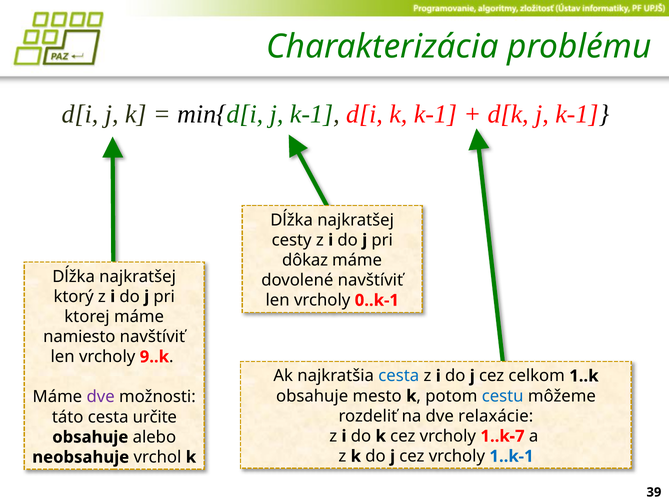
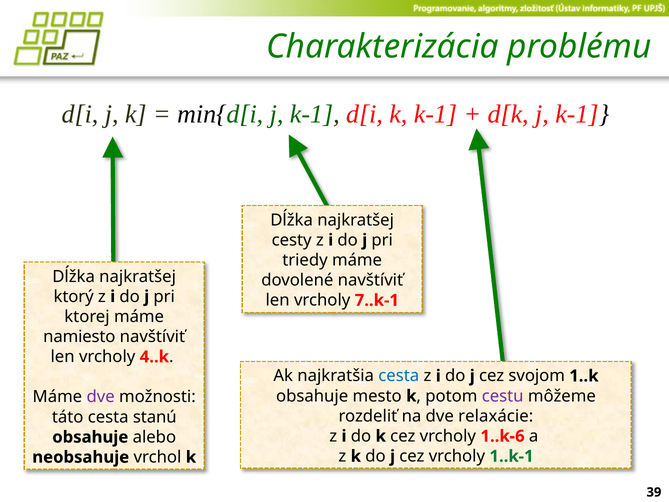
dôkaz: dôkaz -> triedy
0..k-1: 0..k-1 -> 7..k-1
9..k: 9..k -> 4..k
celkom: celkom -> svojom
cestu colour: blue -> purple
určite: určite -> stanú
1..k-7: 1..k-7 -> 1..k-6
1..k-1 colour: blue -> green
